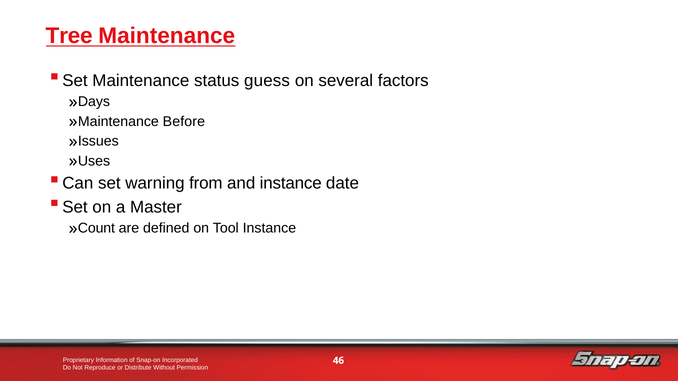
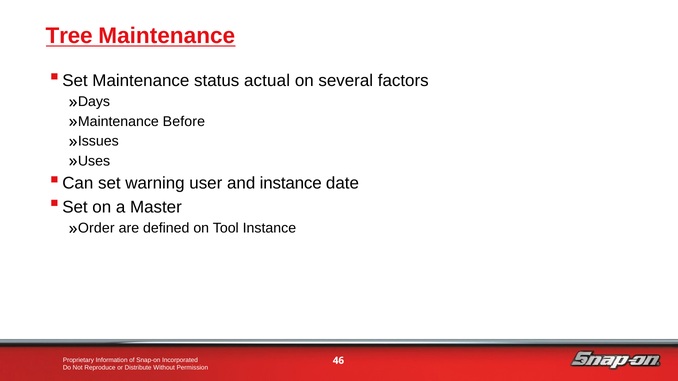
guess: guess -> actual
from: from -> user
Count: Count -> Order
